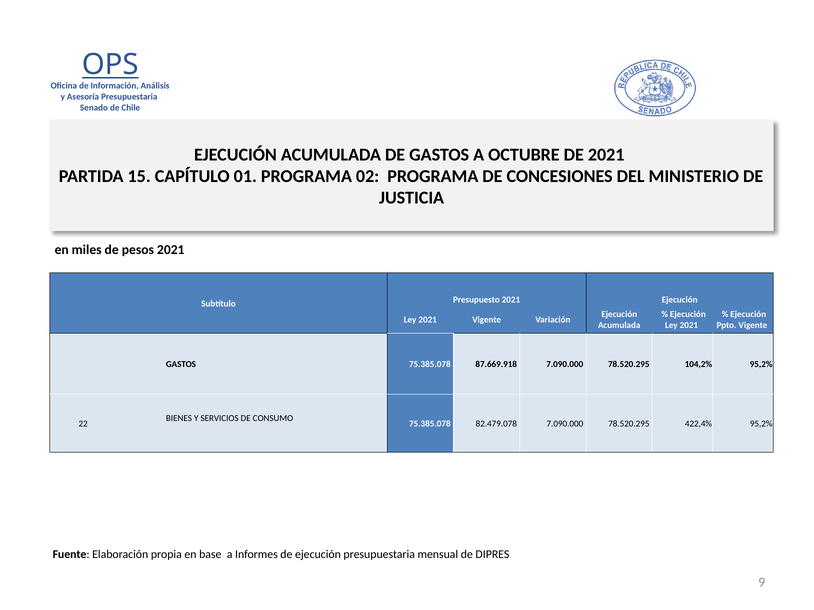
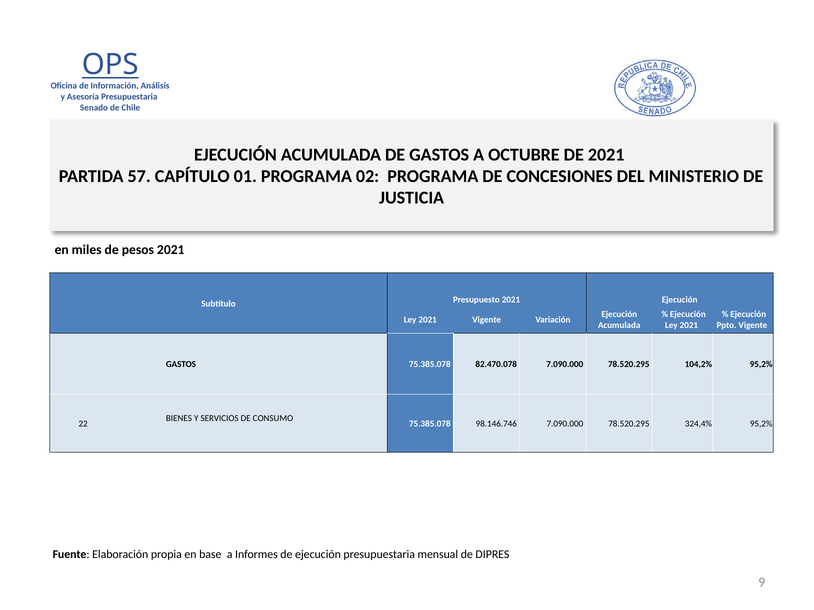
15: 15 -> 57
87.669.918: 87.669.918 -> 82.470.078
82.479.078: 82.479.078 -> 98.146.746
422,4%: 422,4% -> 324,4%
